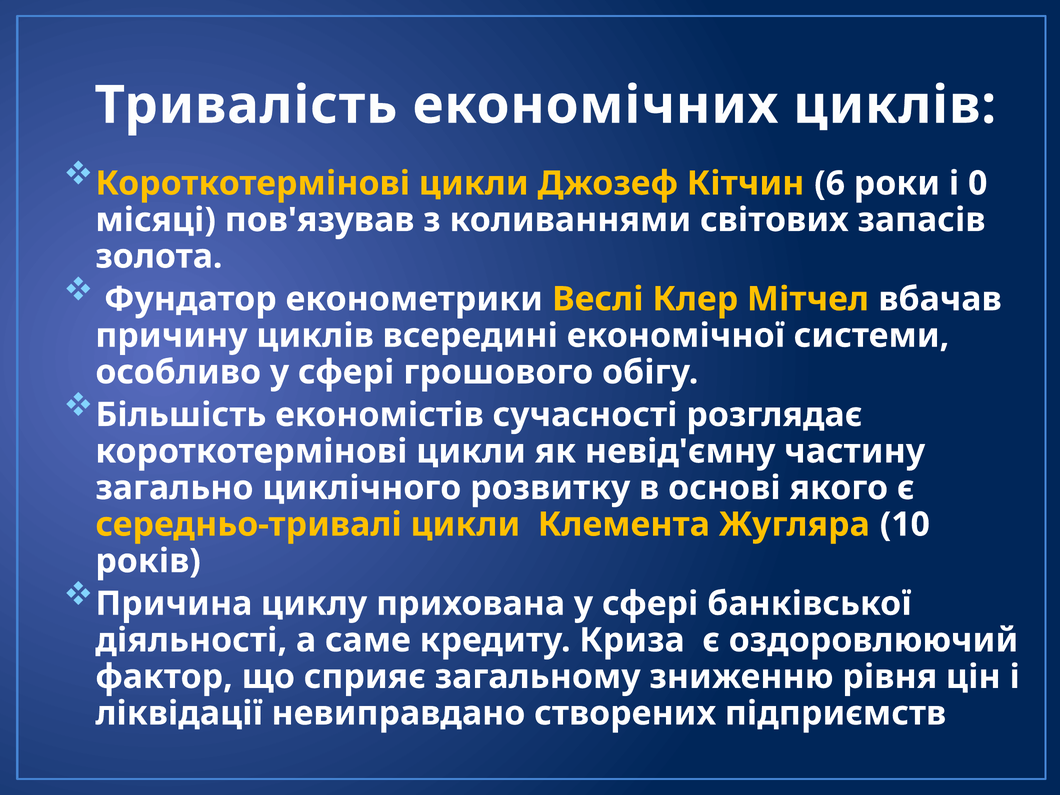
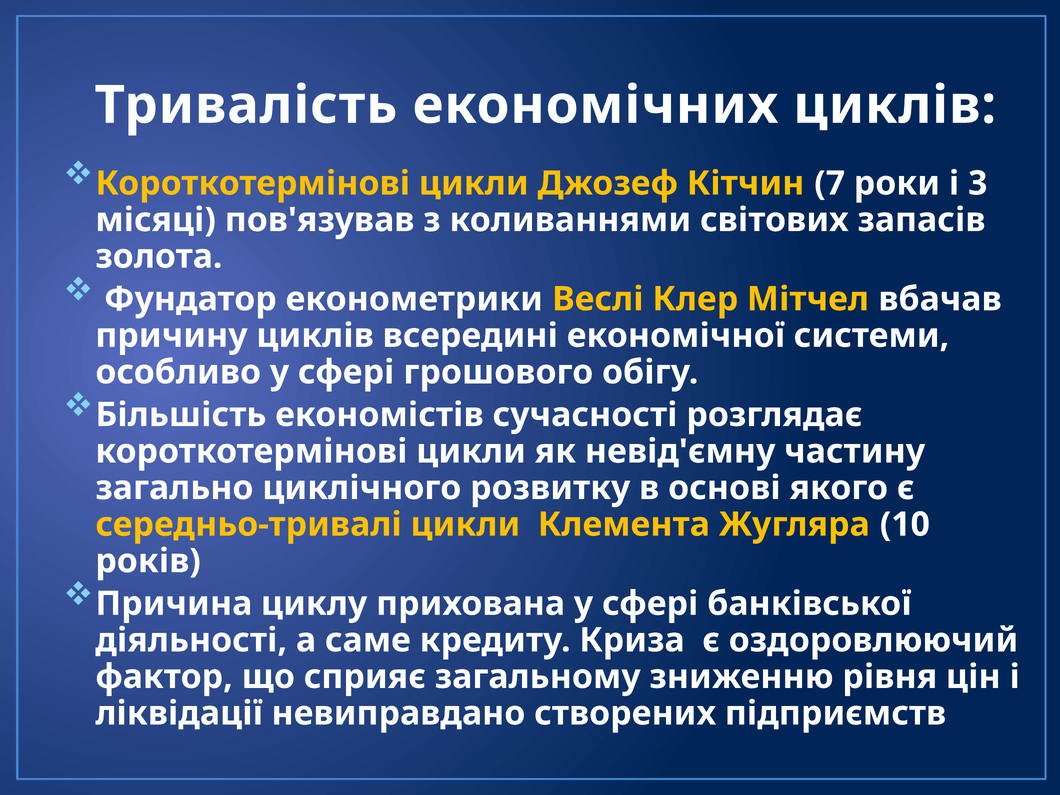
6: 6 -> 7
0: 0 -> 3
